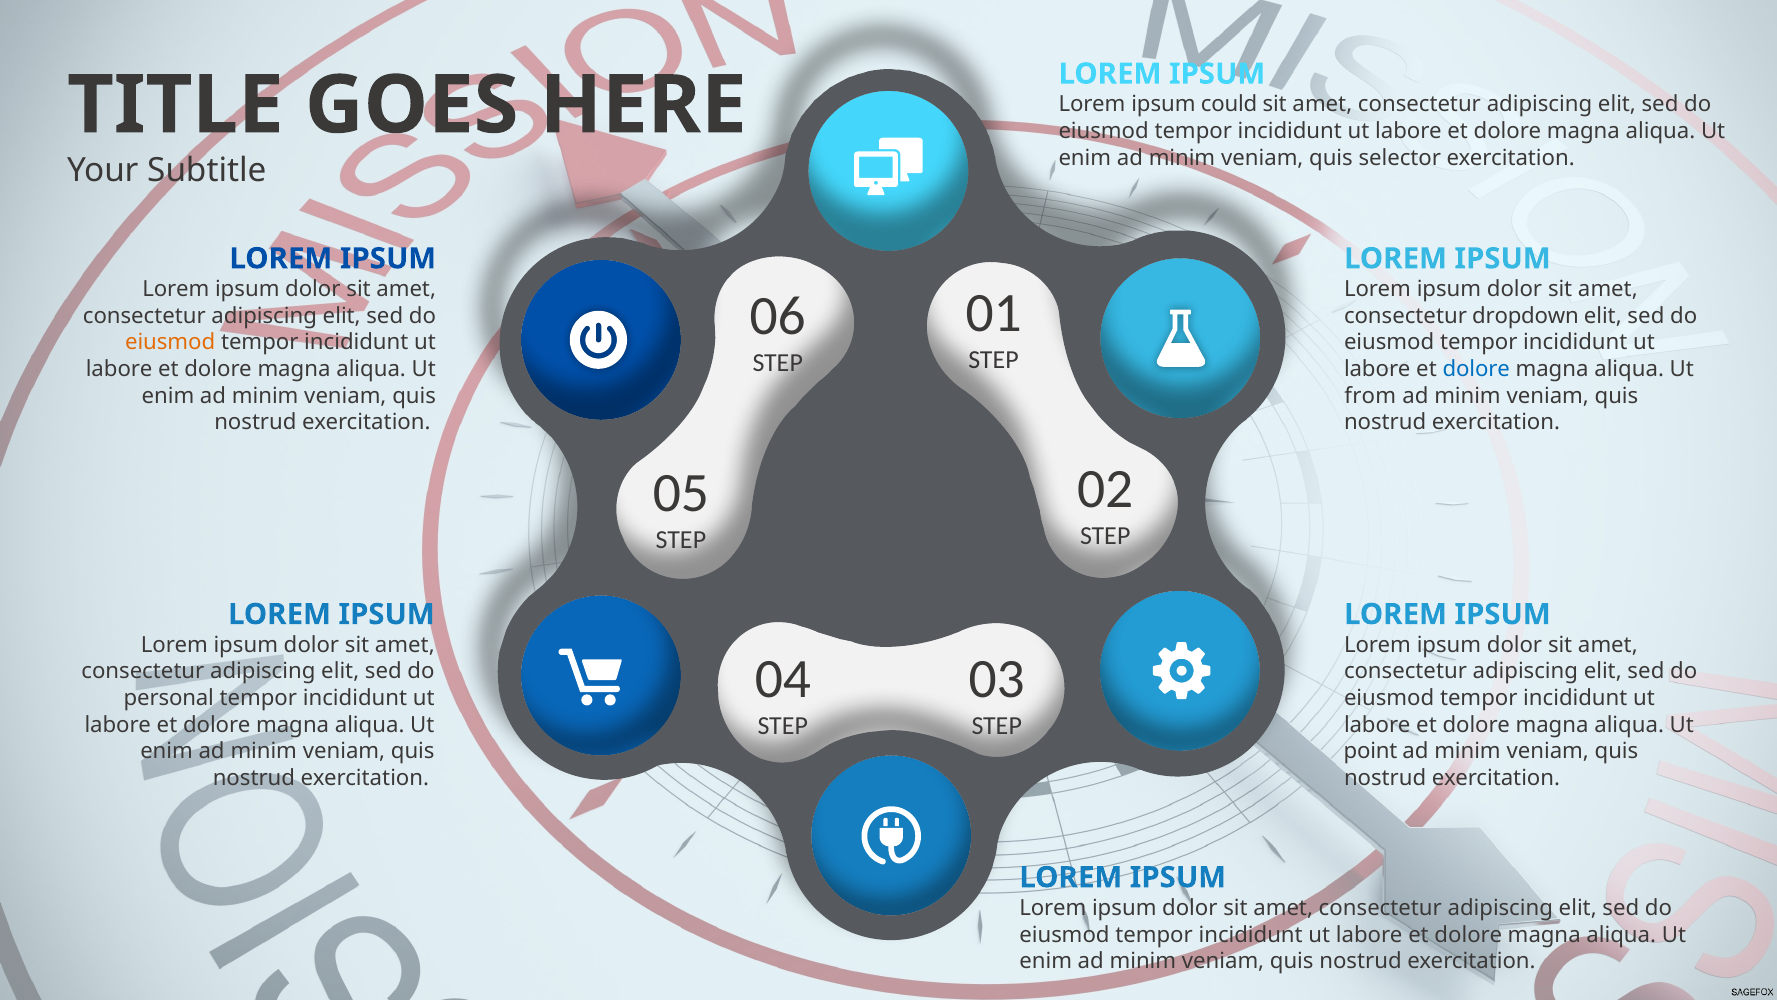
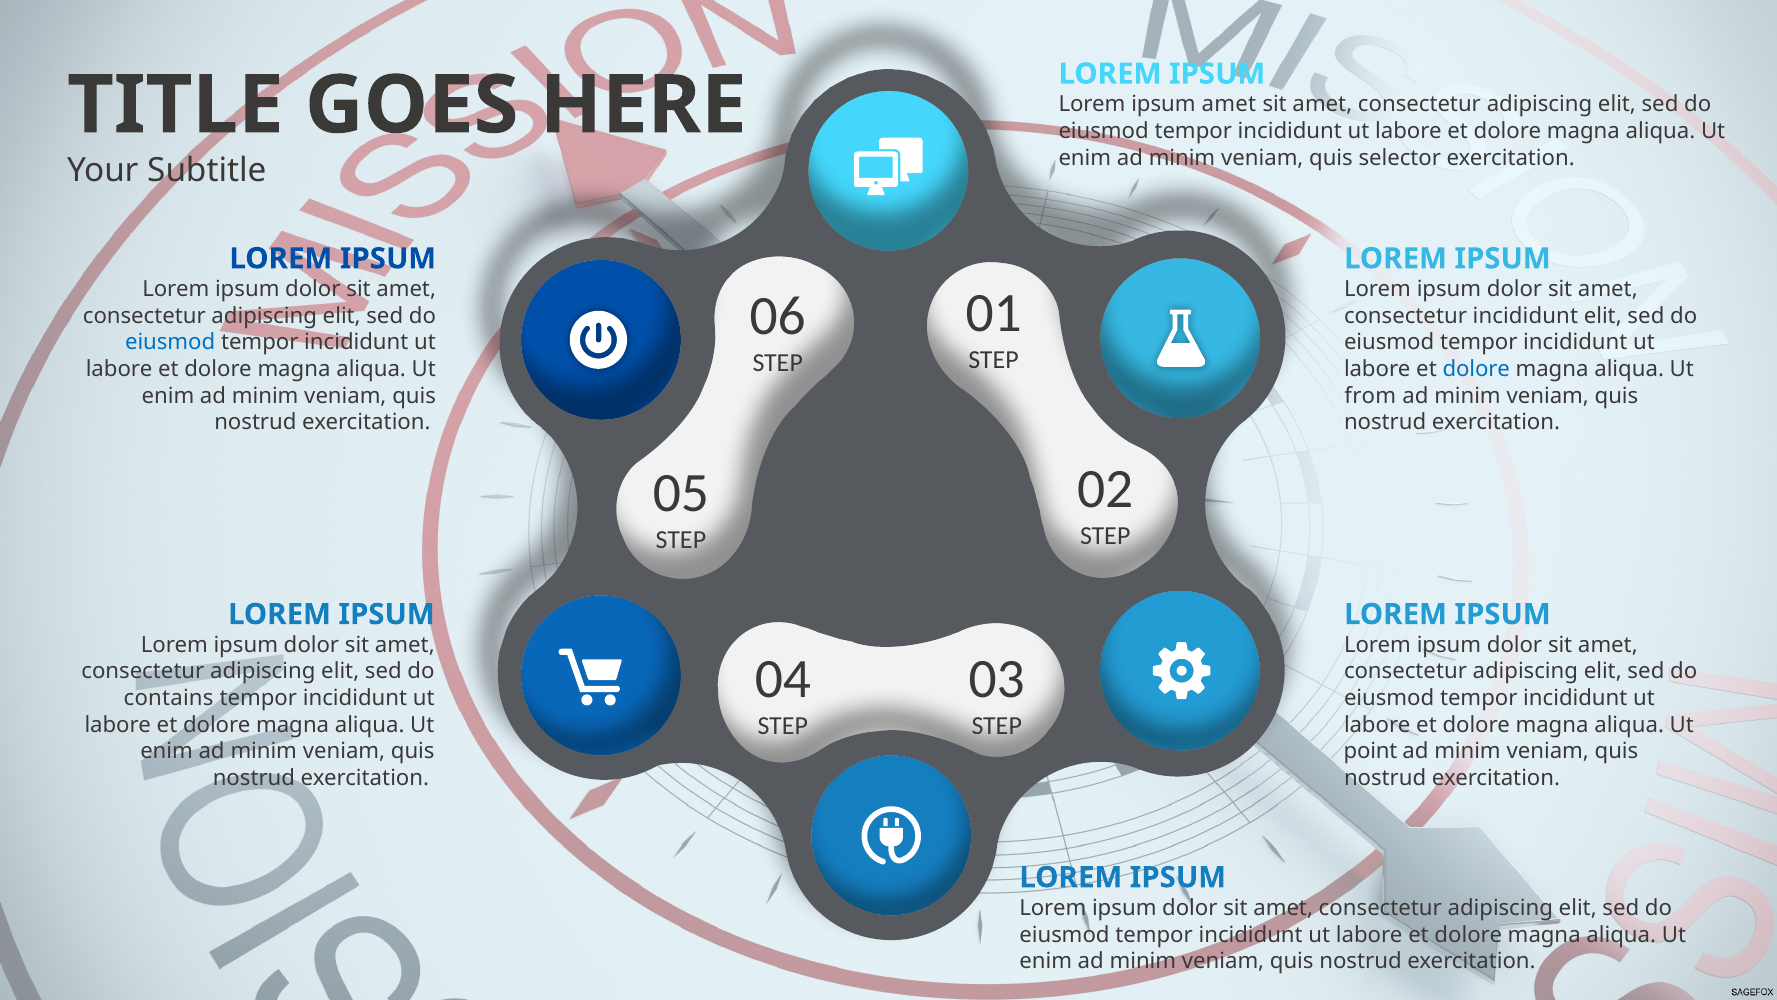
ipsum could: could -> amet
consectetur dropdown: dropdown -> incididunt
eiusmod at (170, 342) colour: orange -> blue
personal: personal -> contains
